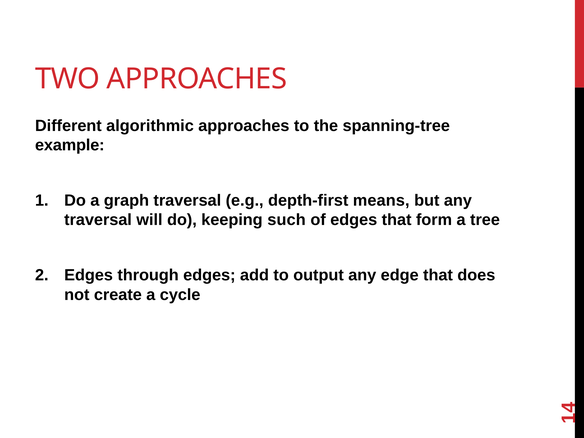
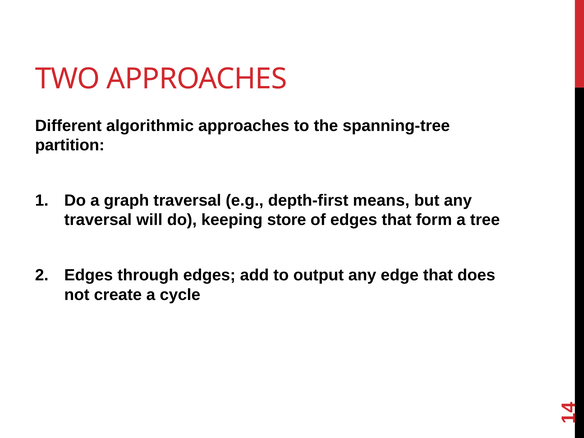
example: example -> partition
such: such -> store
